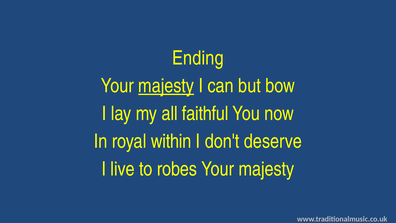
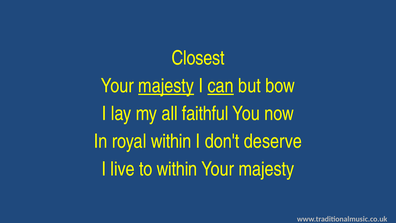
Ending: Ending -> Closest
can underline: none -> present
to robes: robes -> within
